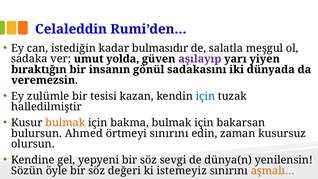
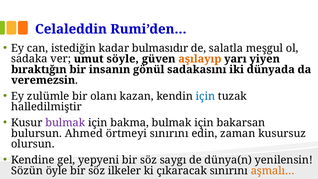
yolda: yolda -> söyle
aşılayıp colour: purple -> orange
tesisi: tesisi -> olanı
bulmak at (65, 123) colour: orange -> purple
sevgi: sevgi -> saygı
değeri: değeri -> ilkeler
istemeyiz: istemeyiz -> çıkaracak
